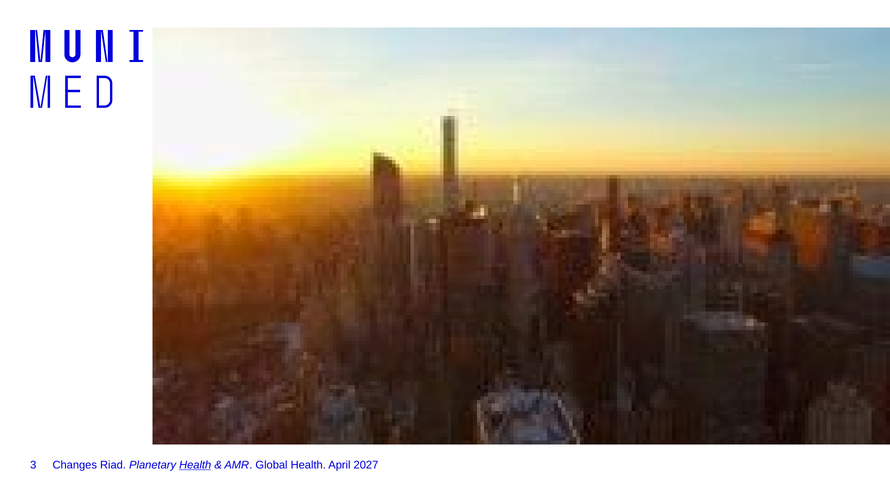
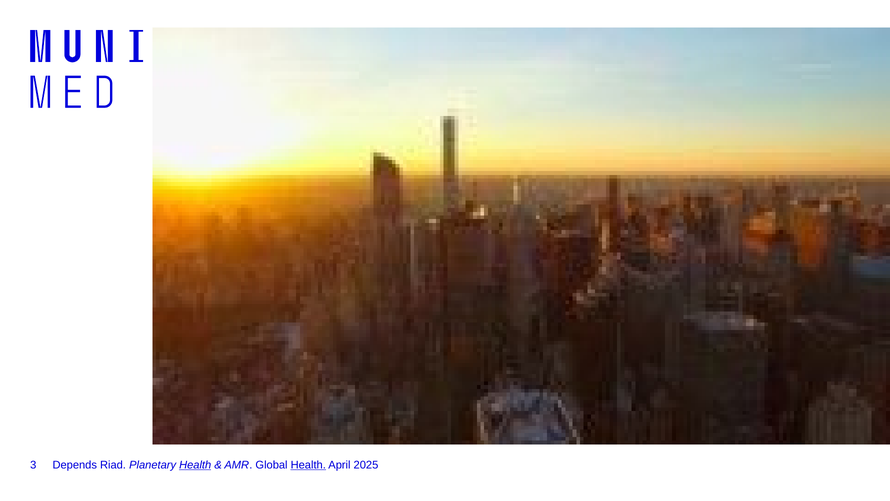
Changes: Changes -> Depends
Health at (308, 465) underline: none -> present
2027: 2027 -> 2025
